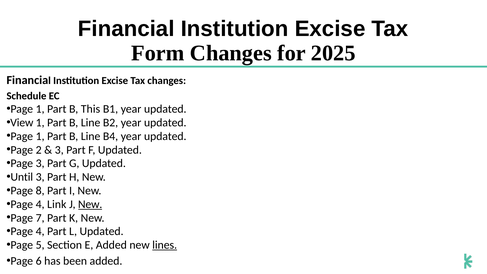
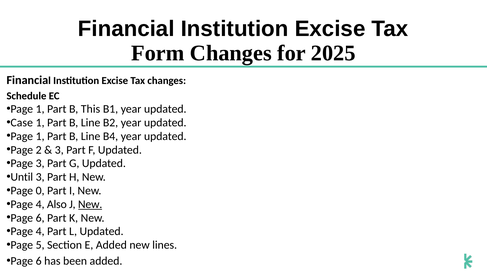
View: View -> Case
8: 8 -> 0
Link: Link -> Also
7 at (40, 218): 7 -> 6
lines underline: present -> none
